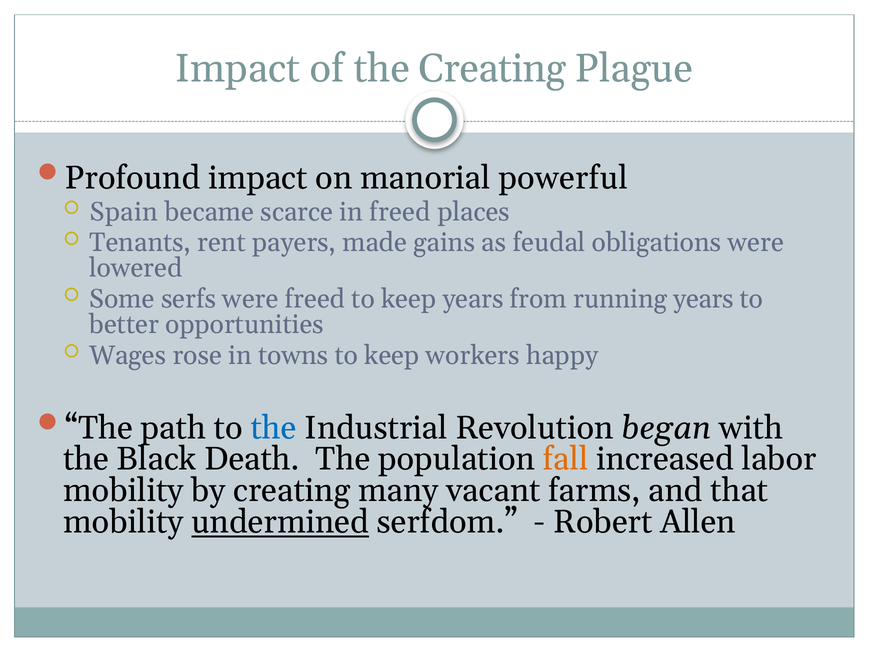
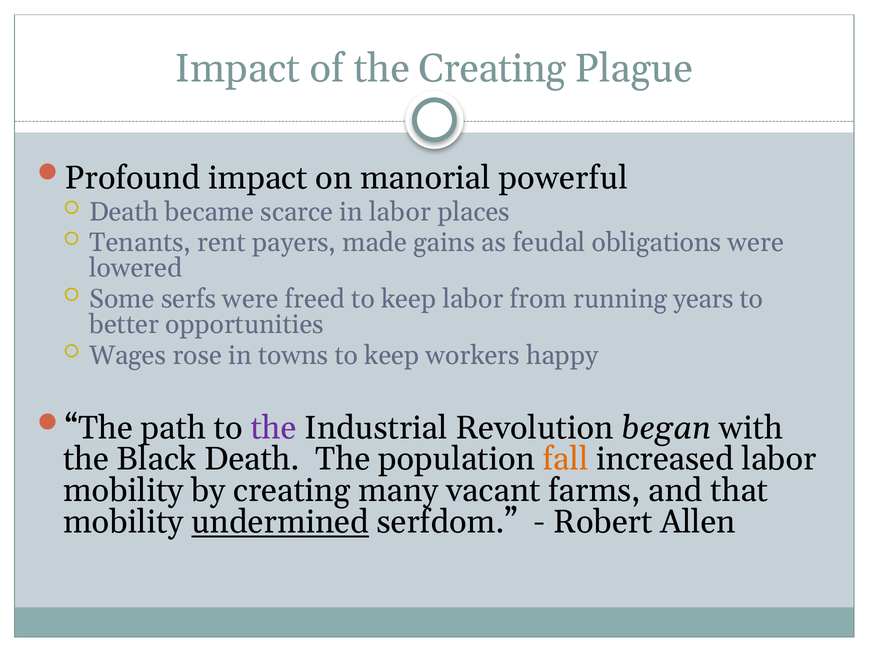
Spain at (124, 212): Spain -> Death
in freed: freed -> labor
keep years: years -> labor
the at (274, 428) colour: blue -> purple
